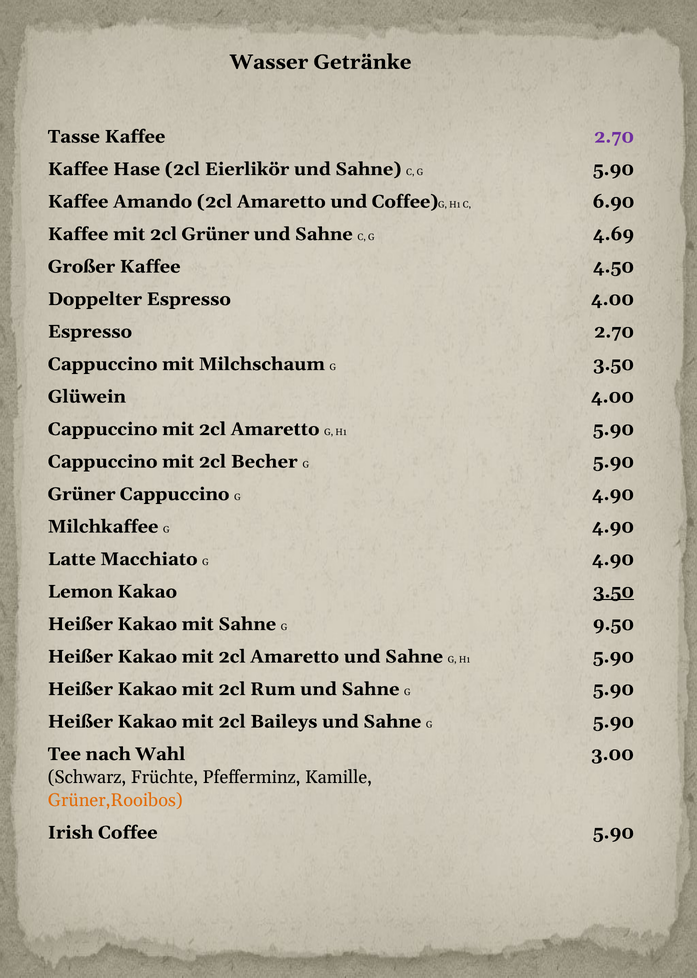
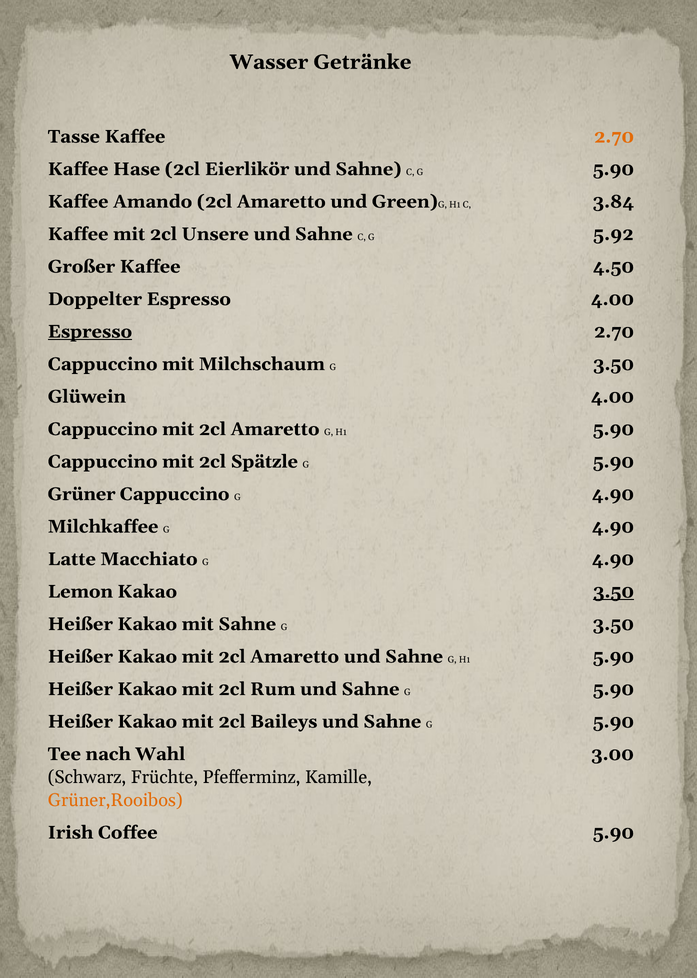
2.70 at (614, 137) colour: purple -> orange
und Coffee: Coffee -> Green
6.90: 6.90 -> 3.84
2cl Grüner: Grüner -> Unsere
4.69: 4.69 -> 5.92
Espresso at (90, 332) underline: none -> present
Becher: Becher -> Spätzle
Sahne G 9.50: 9.50 -> 3.50
